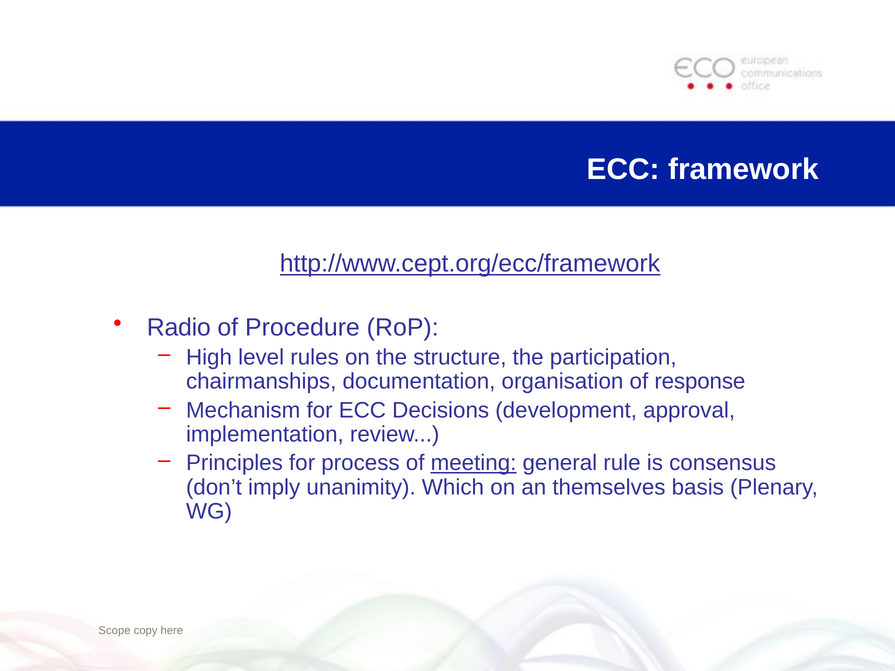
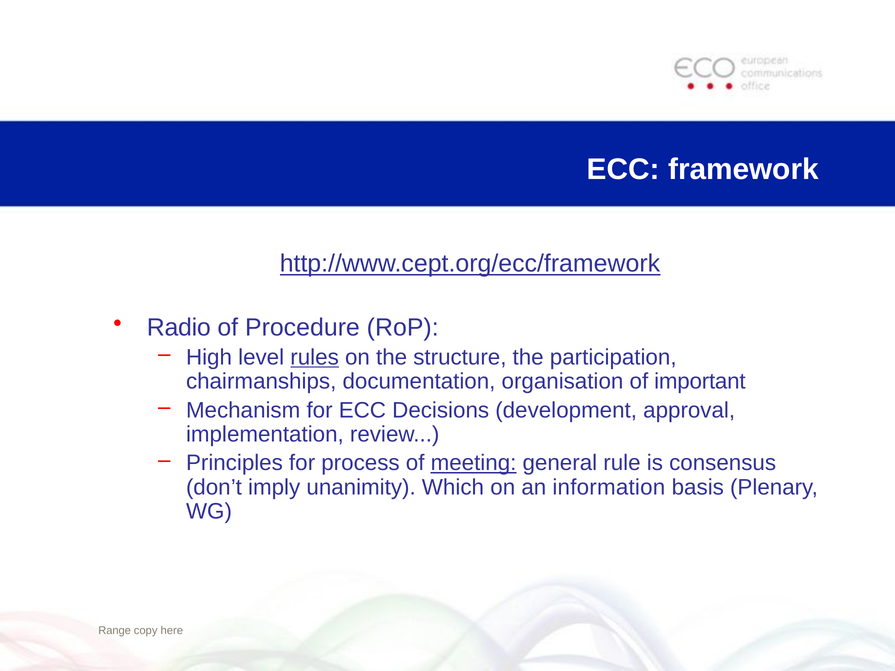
rules underline: none -> present
response: response -> important
themselves: themselves -> information
Scope: Scope -> Range
